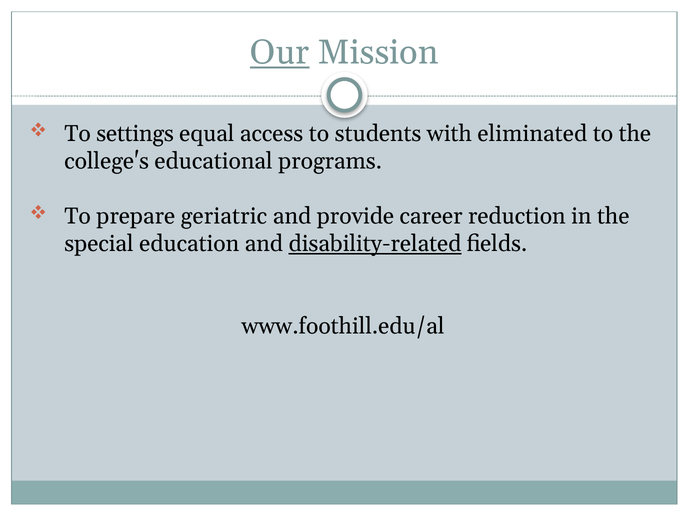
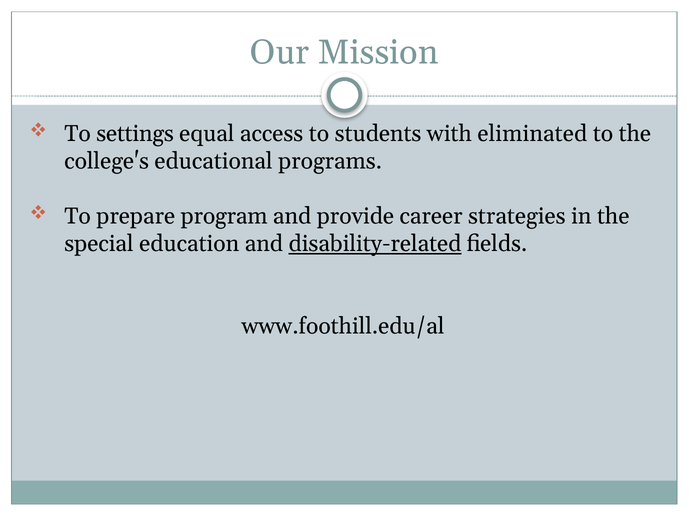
Our underline: present -> none
geriatric: geriatric -> program
reduction: reduction -> strategies
